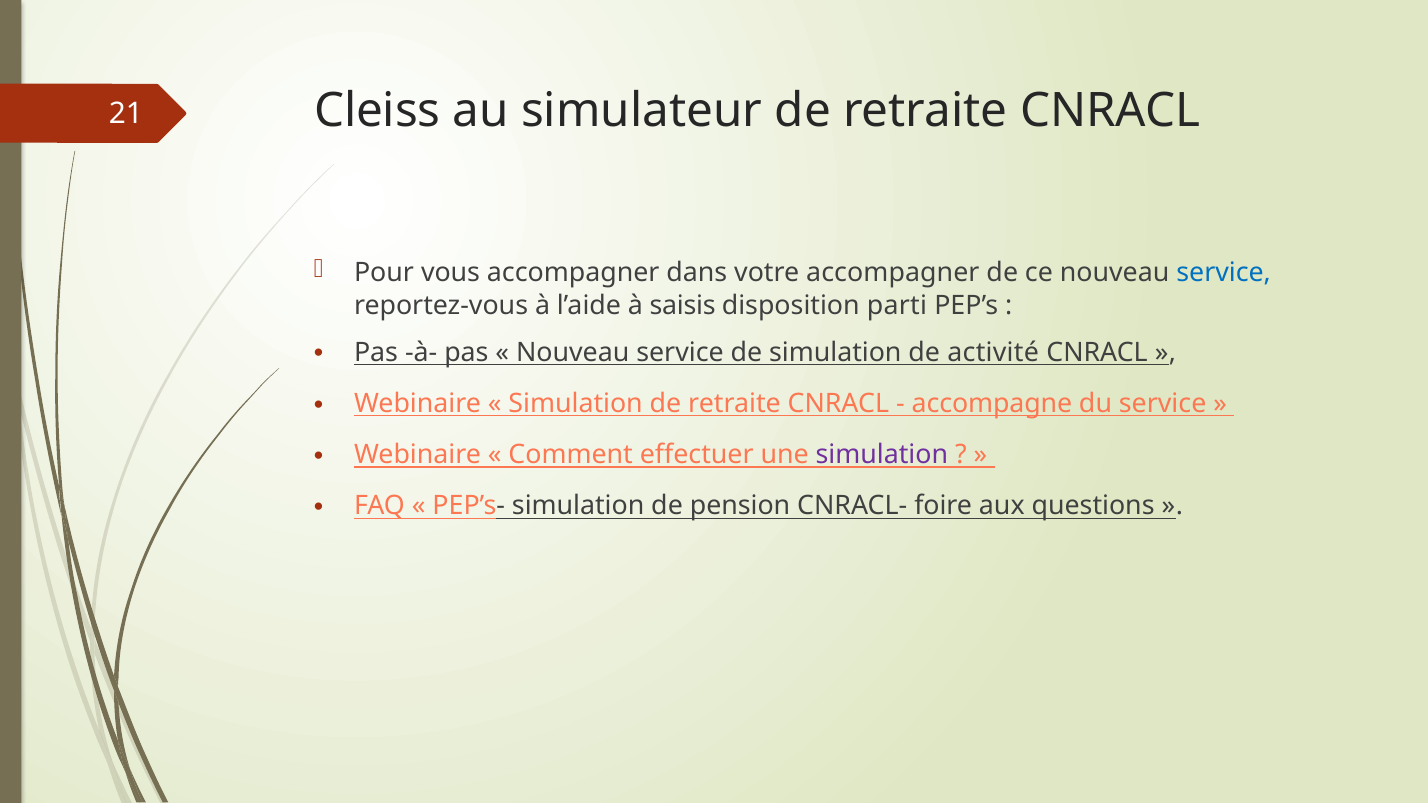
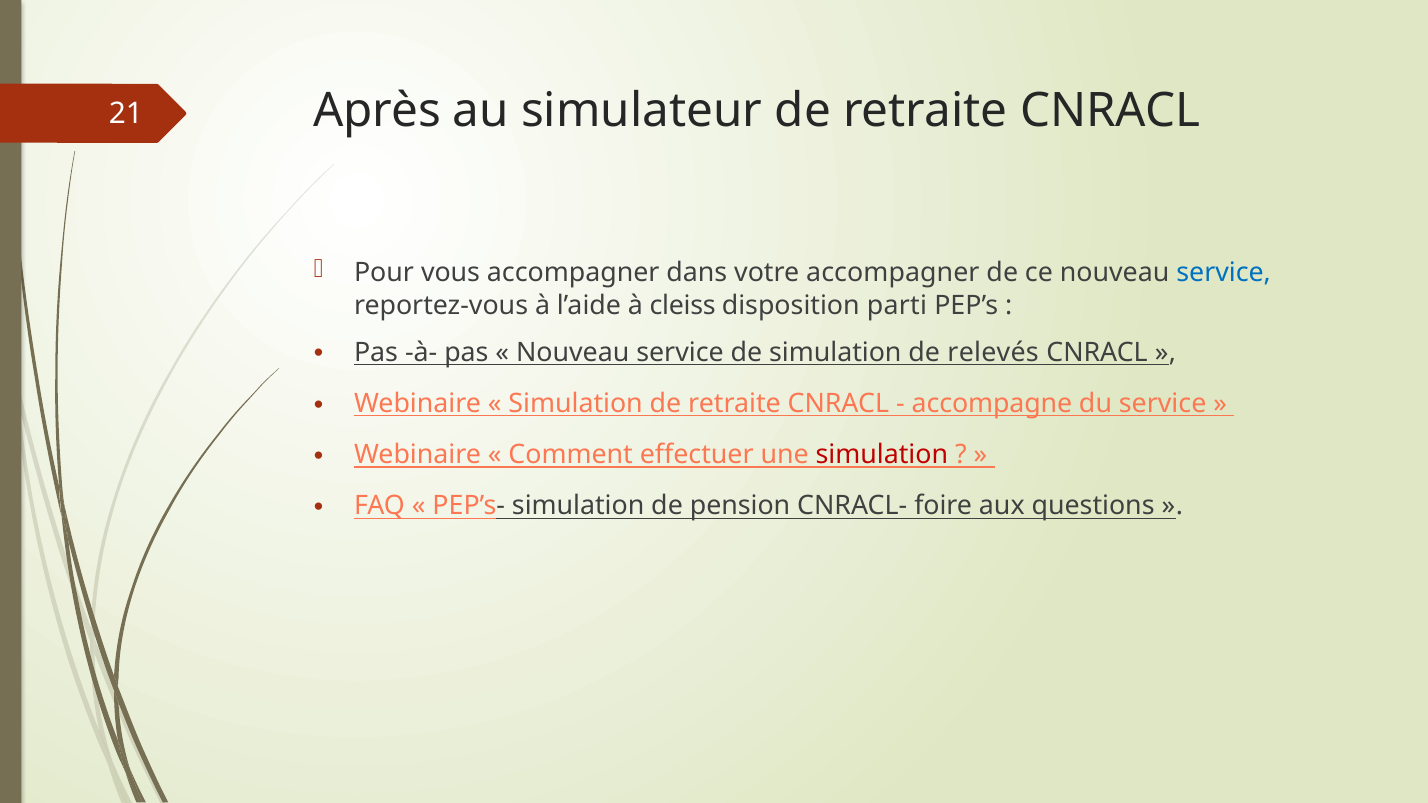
Cleiss: Cleiss -> Après
saisis: saisis -> cleiss
activité: activité -> relevés
simulation at (882, 455) colour: purple -> red
